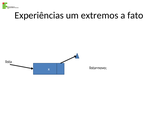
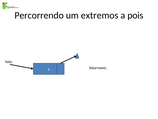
Experiências: Experiências -> Percorrendo
fato: fato -> pois
